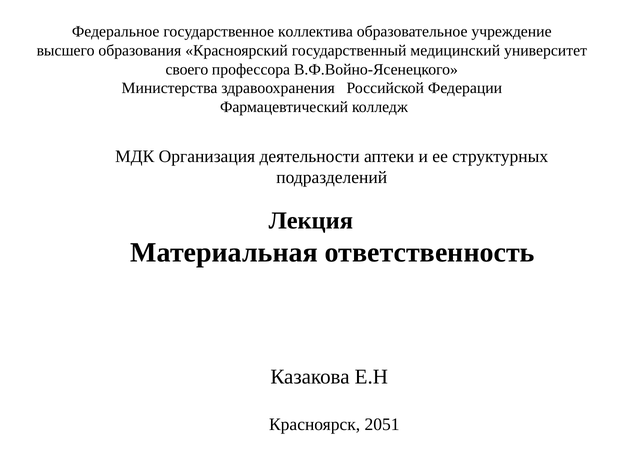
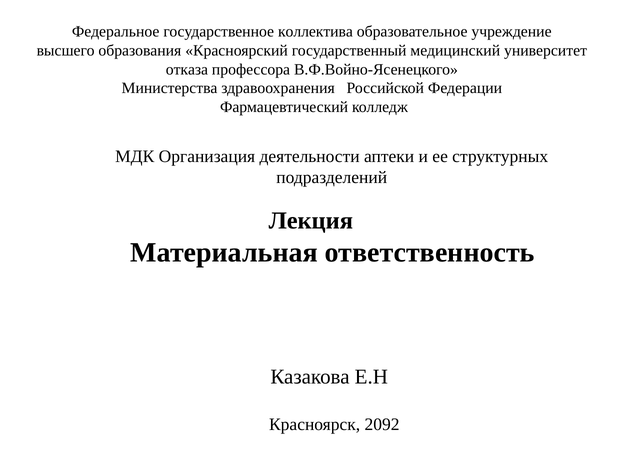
своего: своего -> отказа
2051: 2051 -> 2092
